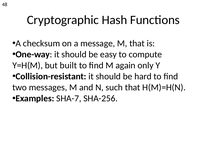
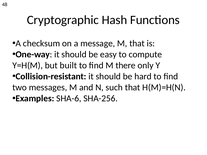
again: again -> there
SHA-7: SHA-7 -> SHA-6
